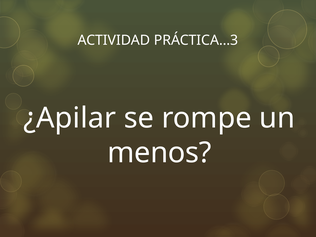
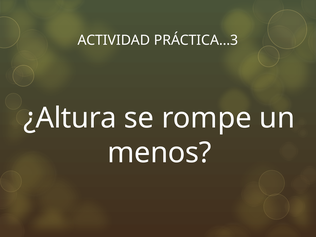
¿Apilar: ¿Apilar -> ¿Altura
